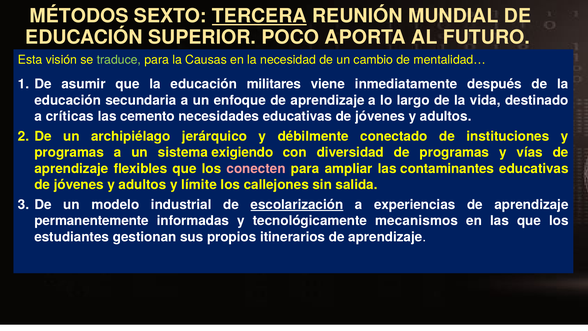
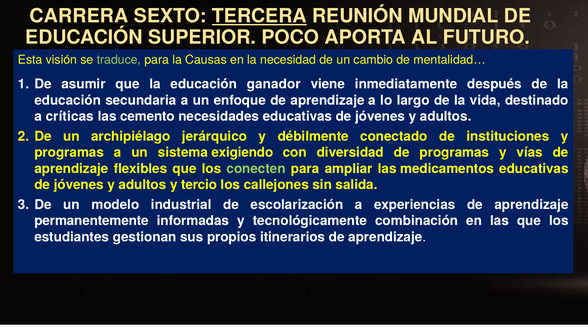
MÉTODOS: MÉTODOS -> CARRERA
militares: militares -> ganador
conecten colour: pink -> light green
contaminantes: contaminantes -> medicamentos
límite: límite -> tercio
escolarización underline: present -> none
mecanismos: mecanismos -> combinación
